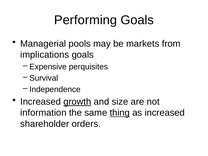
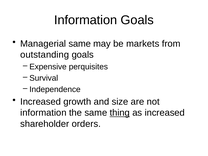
Performing at (86, 20): Performing -> Information
Managerial pools: pools -> same
implications: implications -> outstanding
growth underline: present -> none
